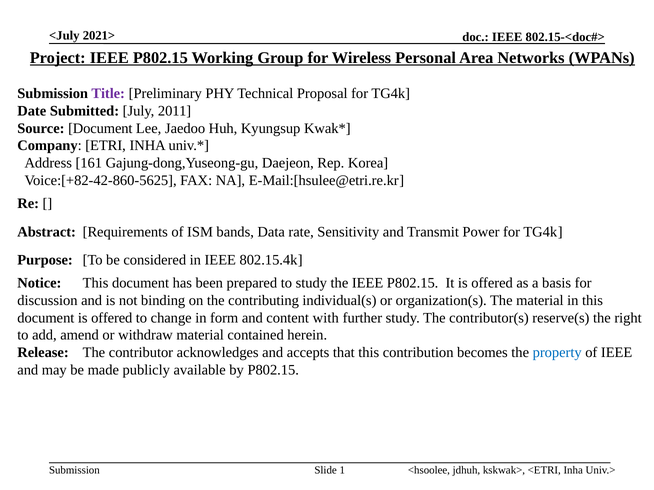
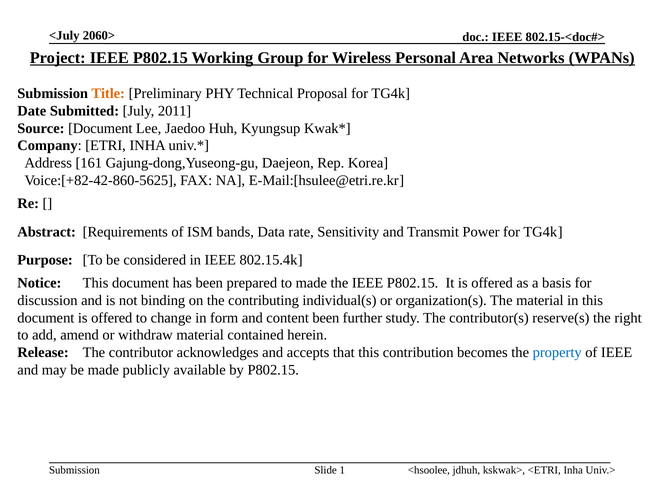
2021>: 2021> -> 2060>
Title colour: purple -> orange
to study: study -> made
content with: with -> been
